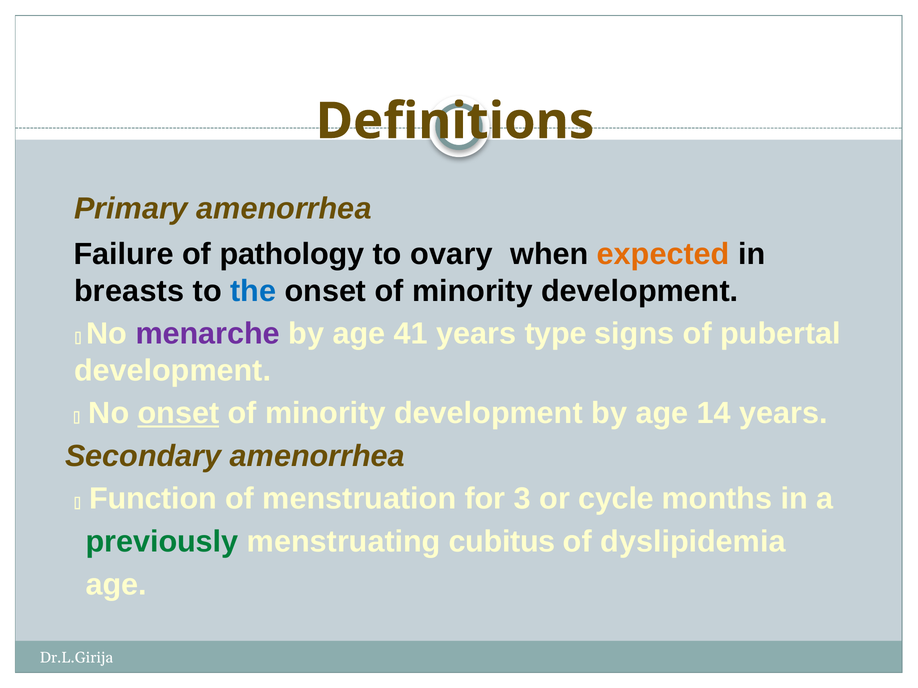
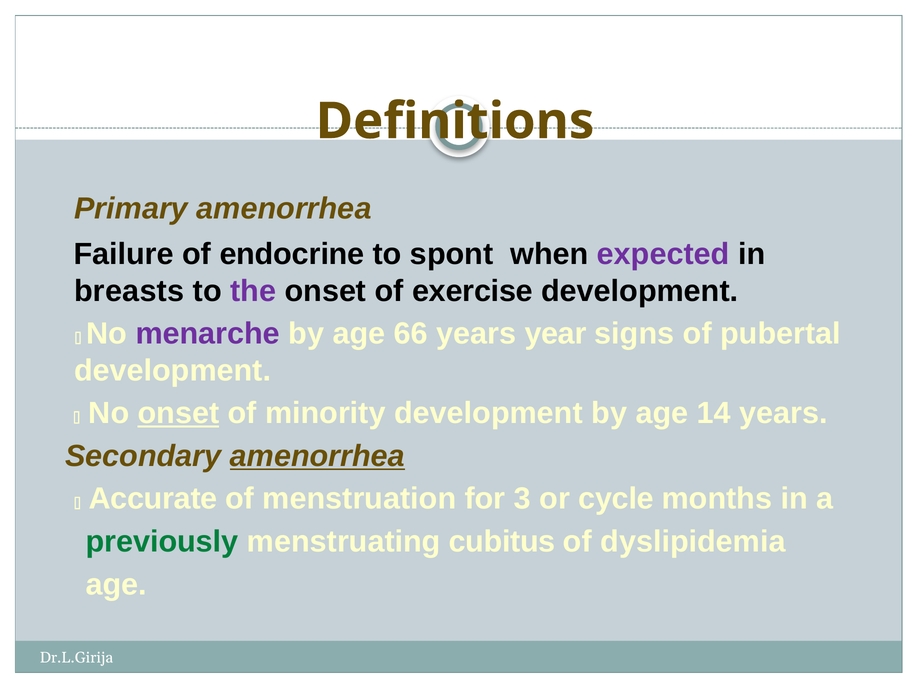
pathology: pathology -> endocrine
ovary: ovary -> spont
expected colour: orange -> purple
the colour: blue -> purple
minority at (472, 291): minority -> exercise
41: 41 -> 66
type: type -> year
amenorrhea at (317, 456) underline: none -> present
Function: Function -> Accurate
